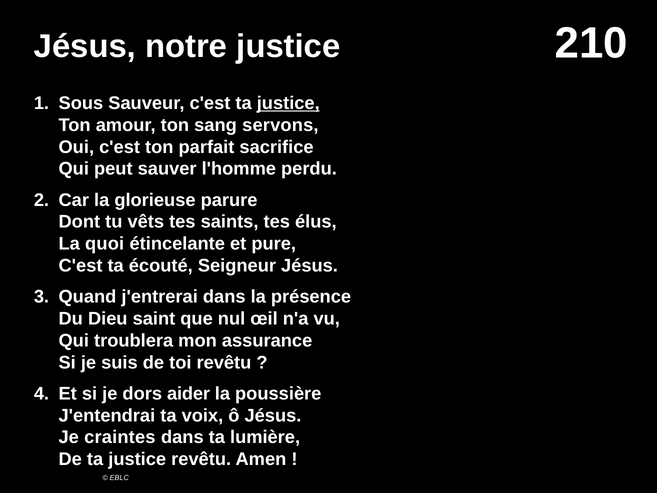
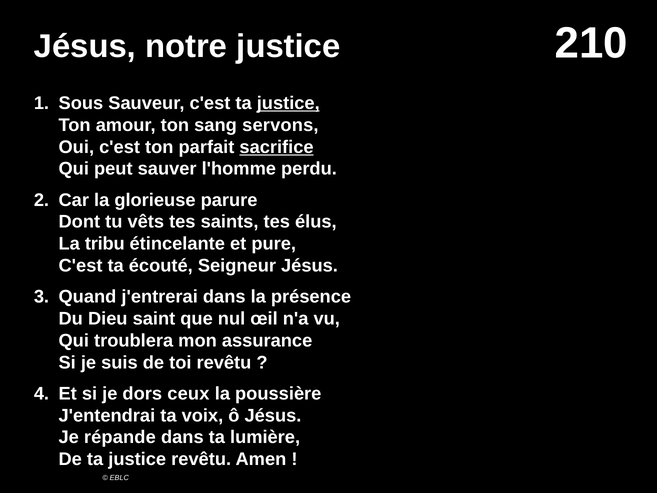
sacrifice underline: none -> present
quoi: quoi -> tribu
aider: aider -> ceux
craintes: craintes -> répande
